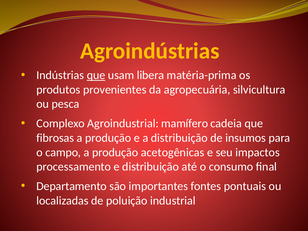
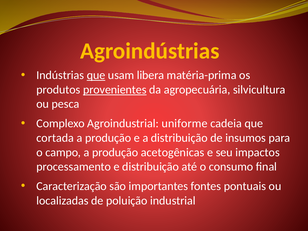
provenientes underline: none -> present
mamífero: mamífero -> uniforme
fibrosas: fibrosas -> cortada
Departamento: Departamento -> Caracterização
